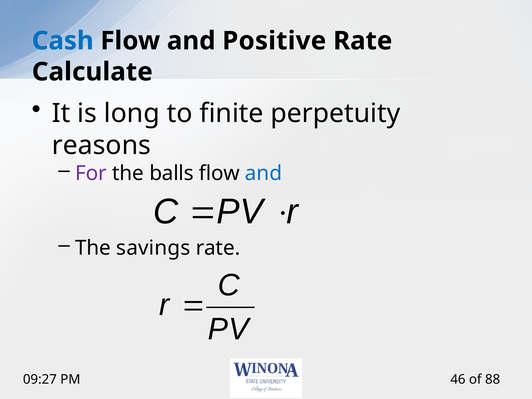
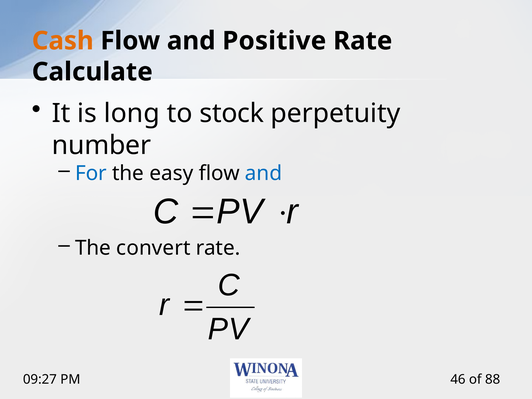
Cash colour: blue -> orange
finite: finite -> stock
reasons: reasons -> number
For colour: purple -> blue
balls: balls -> easy
savings: savings -> convert
